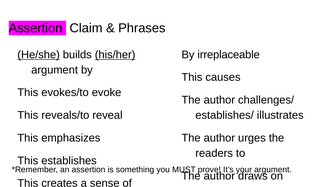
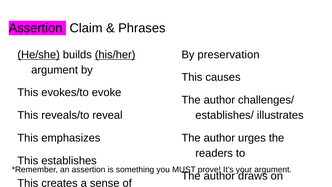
irreplaceable: irreplaceable -> preservation
